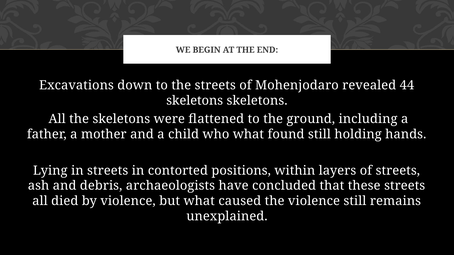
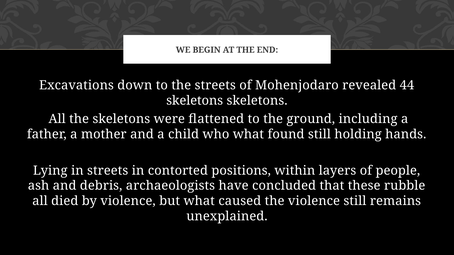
of streets: streets -> people
these streets: streets -> rubble
